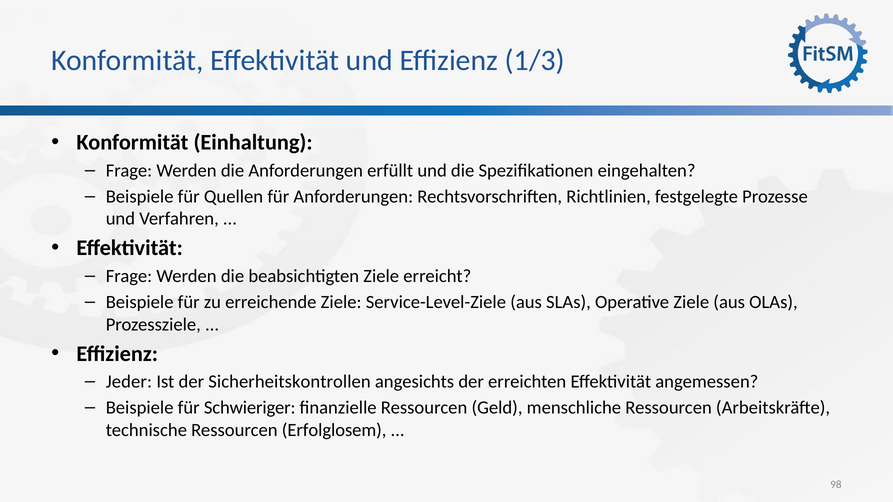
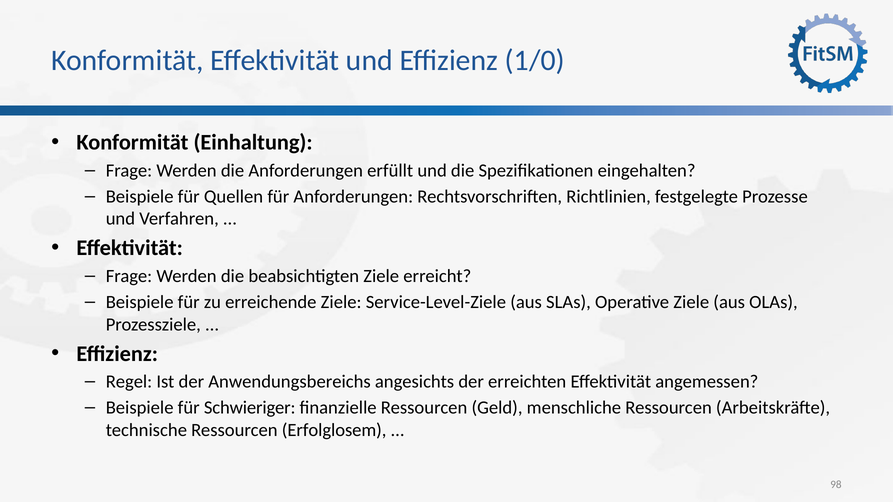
1/3: 1/3 -> 1/0
Jeder: Jeder -> Regel
Sicherheitskontrollen: Sicherheitskontrollen -> Anwendungsbereichs
